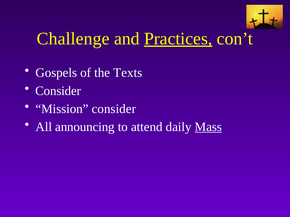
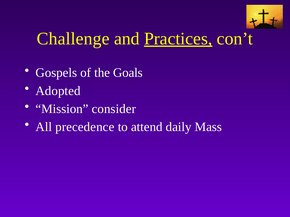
Texts: Texts -> Goals
Consider at (58, 91): Consider -> Adopted
announcing: announcing -> precedence
Mass underline: present -> none
